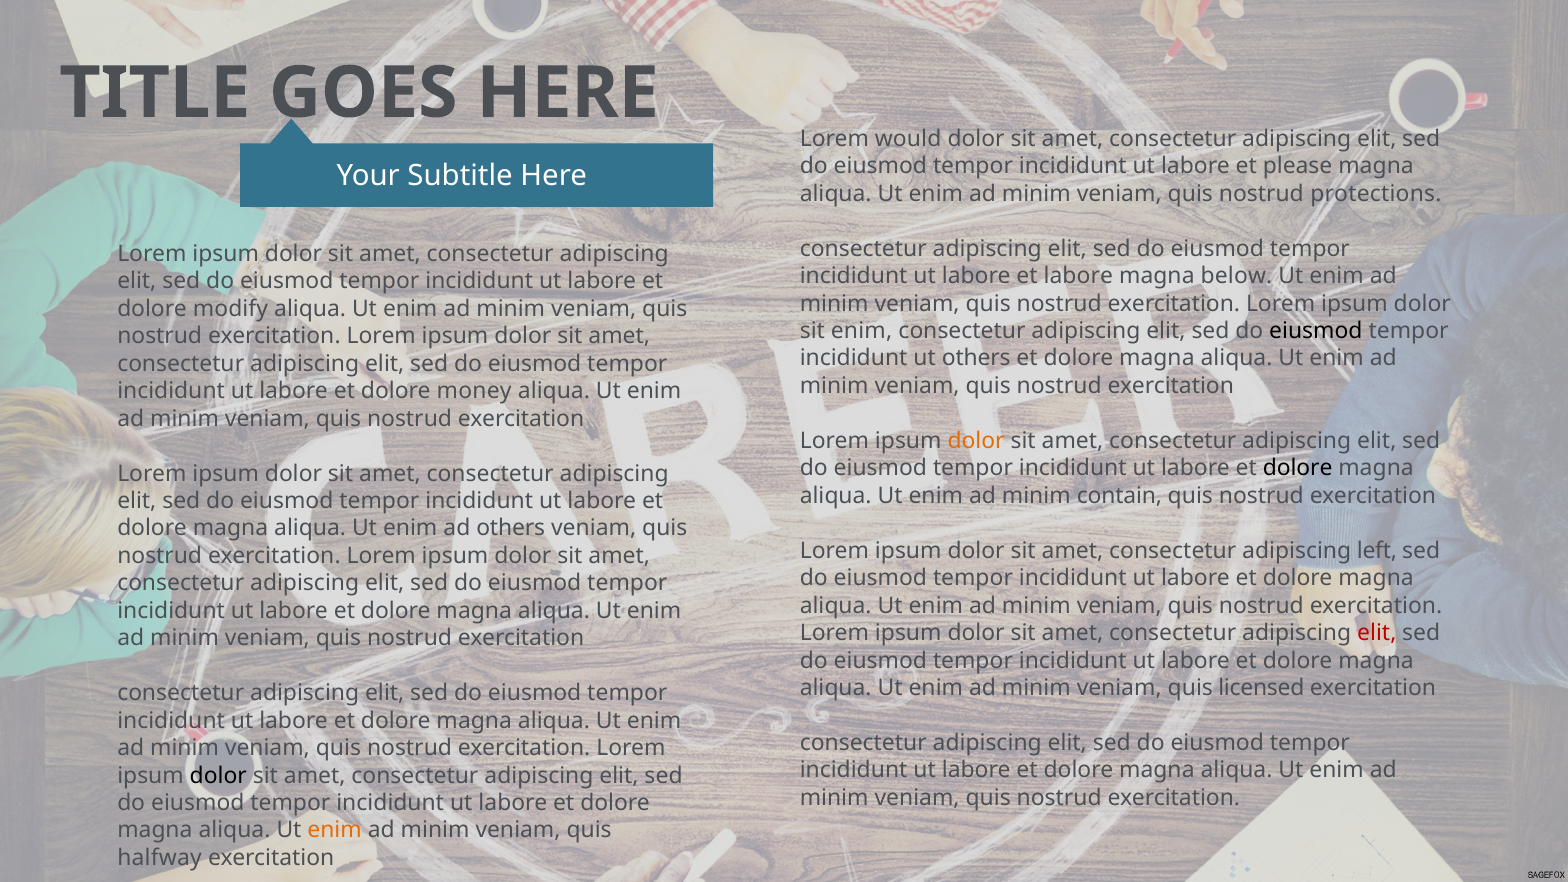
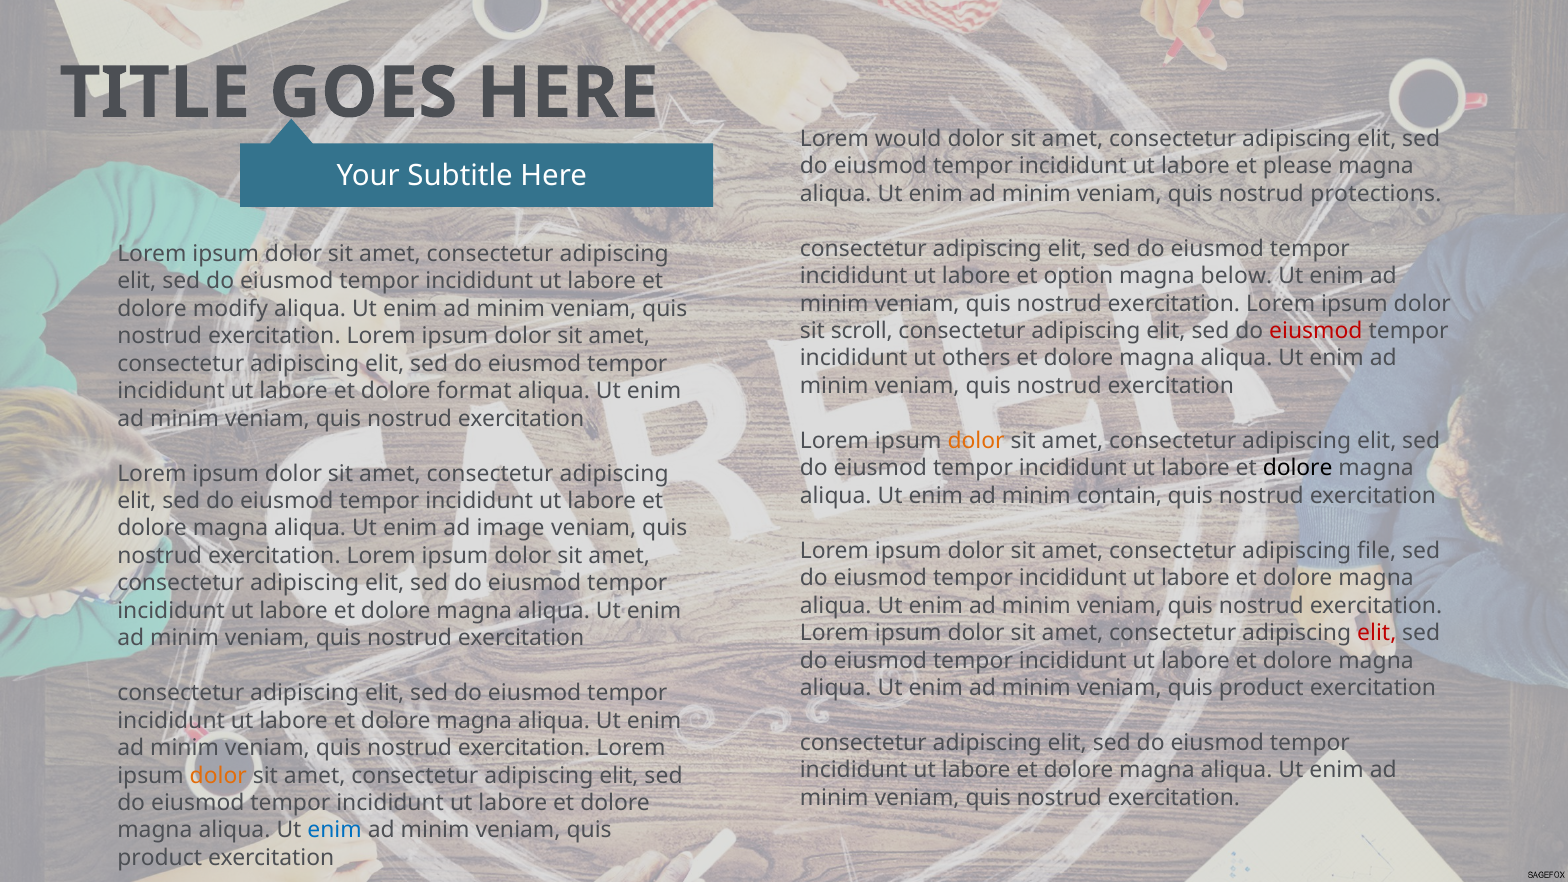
et labore: labore -> option
sit enim: enim -> scroll
eiusmod at (1316, 331) colour: black -> red
money: money -> format
ad others: others -> image
left: left -> file
licensed at (1261, 688): licensed -> product
dolor at (218, 776) colour: black -> orange
enim at (335, 830) colour: orange -> blue
halfway at (160, 858): halfway -> product
